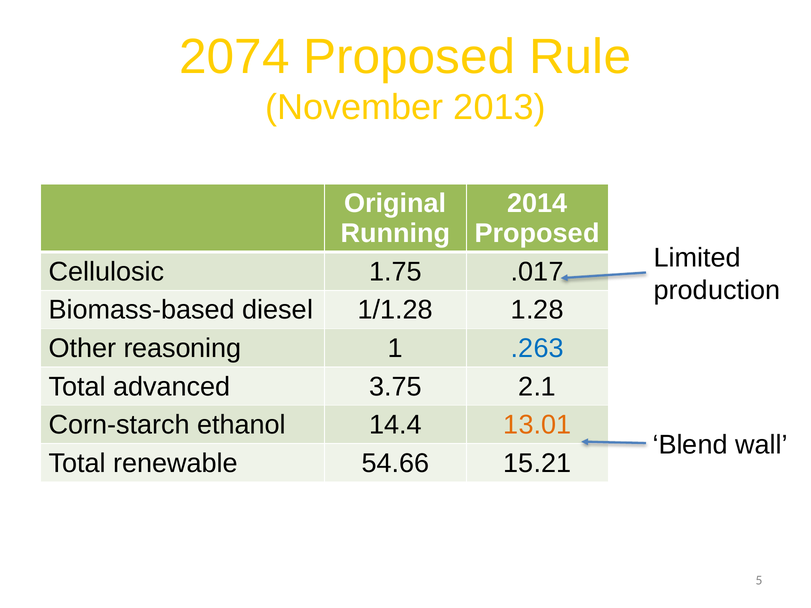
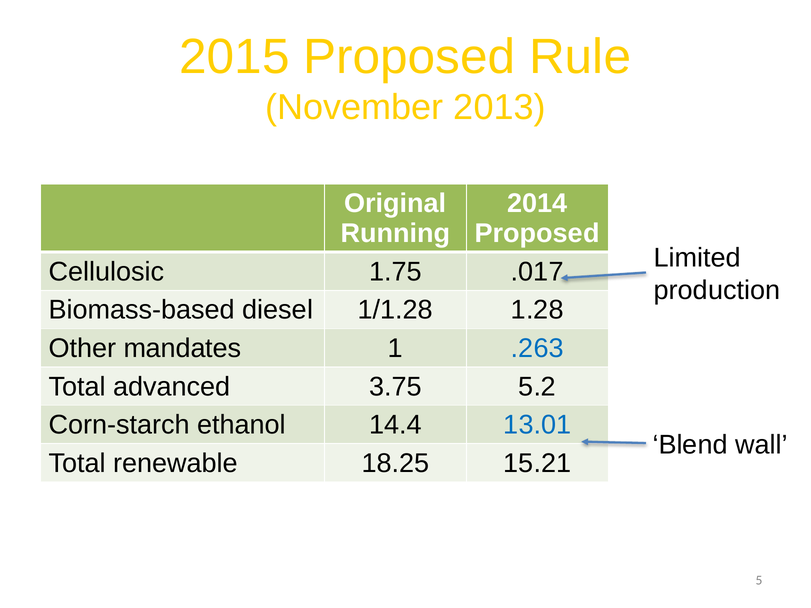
2074: 2074 -> 2015
reasoning: reasoning -> mandates
2.1: 2.1 -> 5.2
13.01 colour: orange -> blue
54.66: 54.66 -> 18.25
